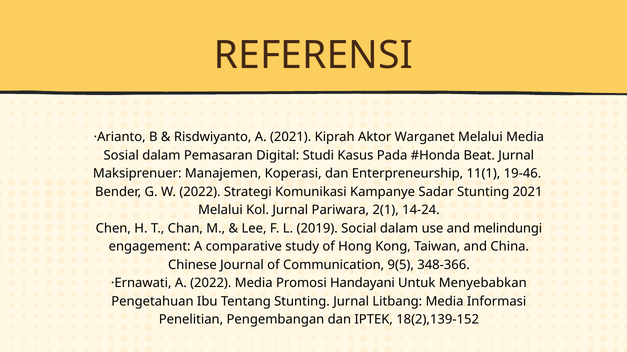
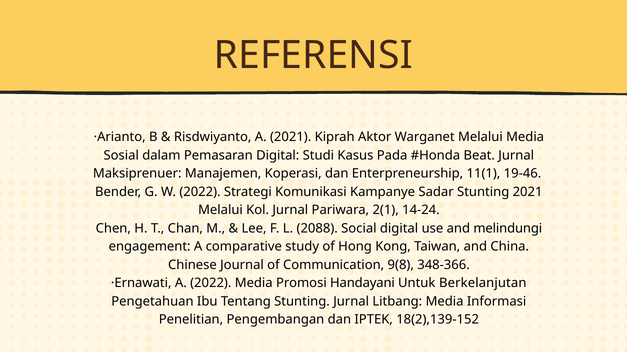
2019: 2019 -> 2088
Social dalam: dalam -> digital
9(5: 9(5 -> 9(8
Menyebabkan: Menyebabkan -> Berkelanjutan
